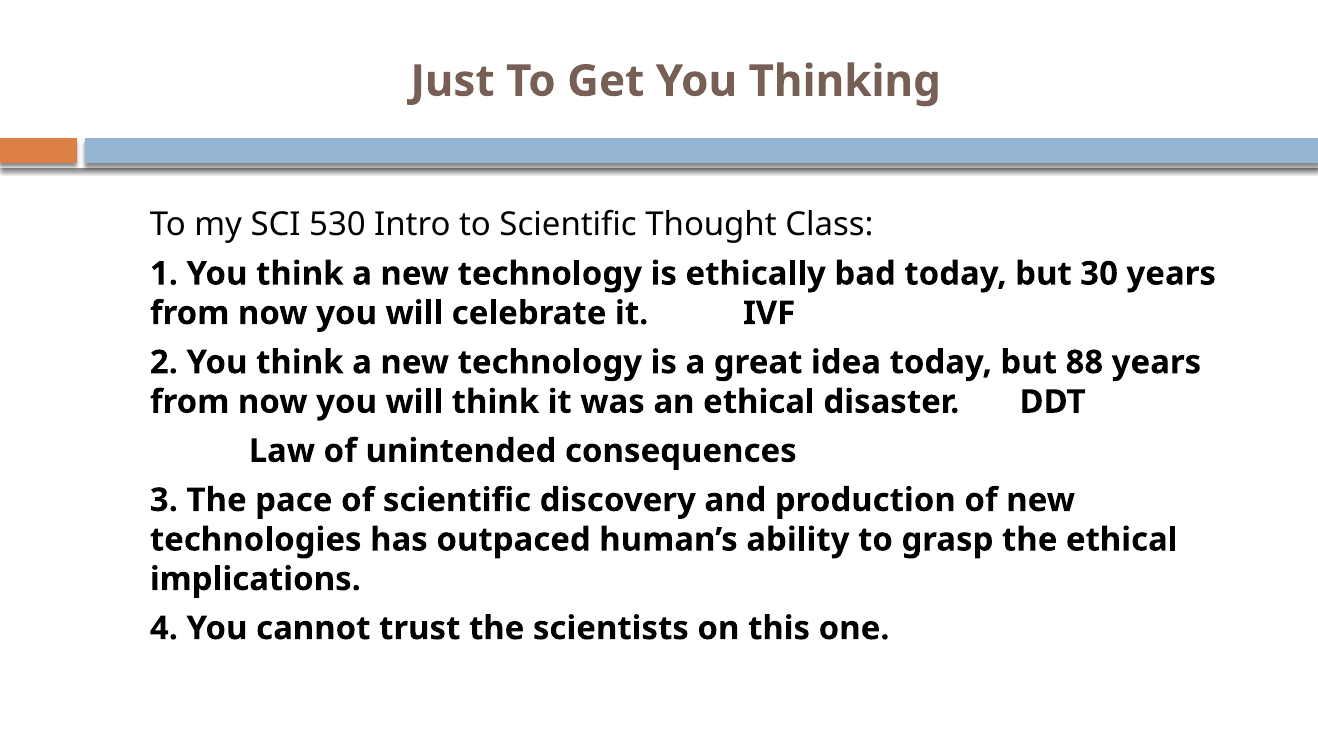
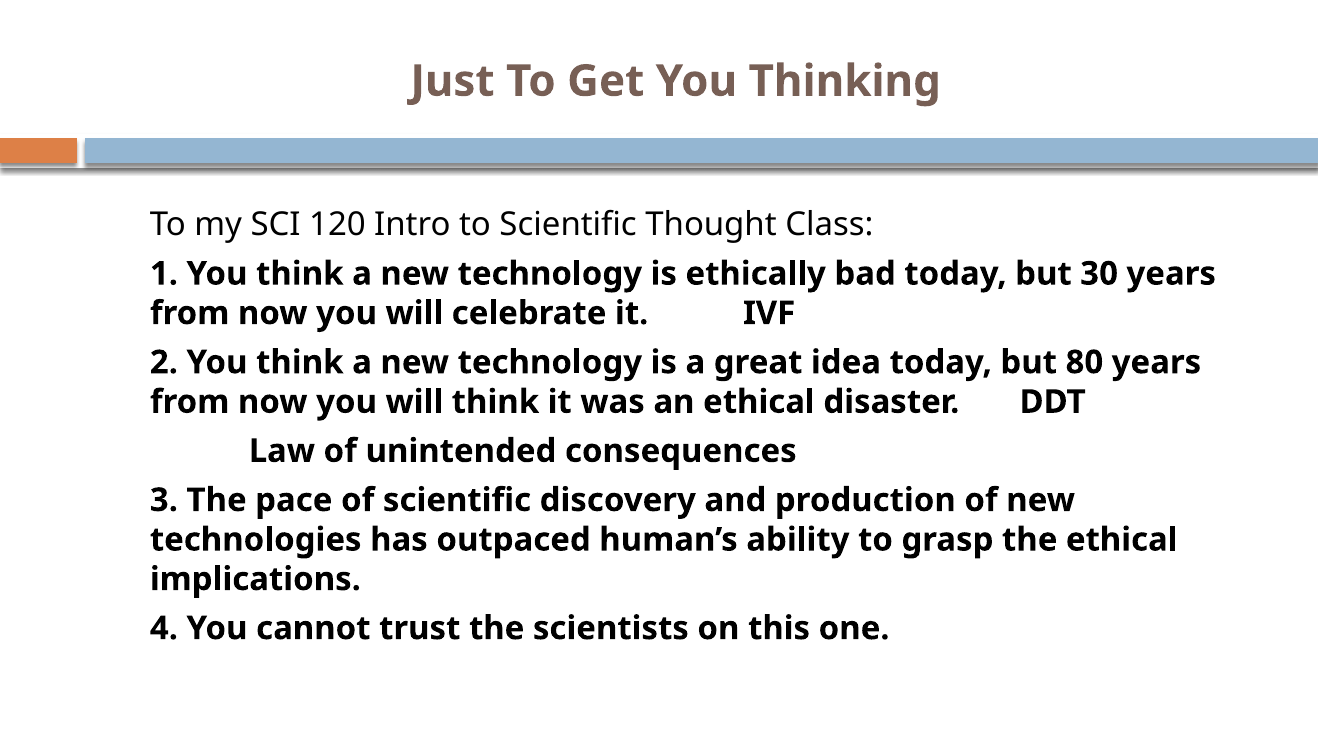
530: 530 -> 120
88: 88 -> 80
